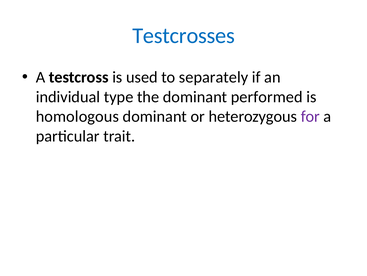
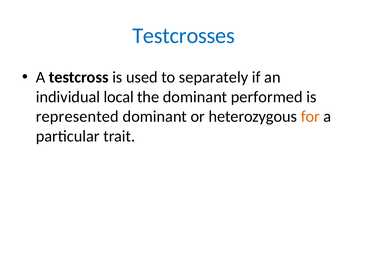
type: type -> local
homologous: homologous -> represented
for colour: purple -> orange
